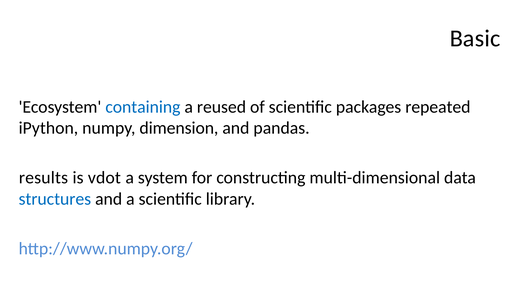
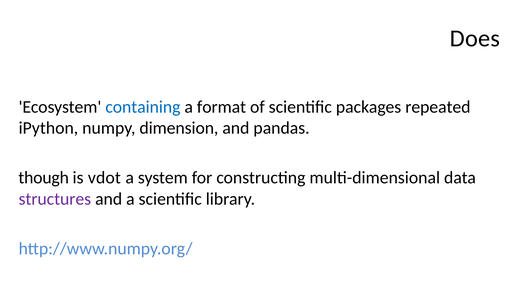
Basic: Basic -> Does
reused: reused -> format
results: results -> though
structures colour: blue -> purple
